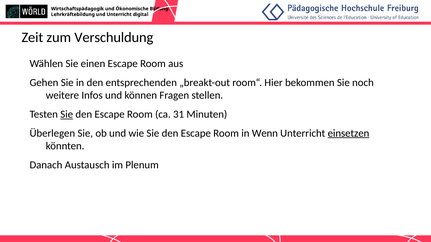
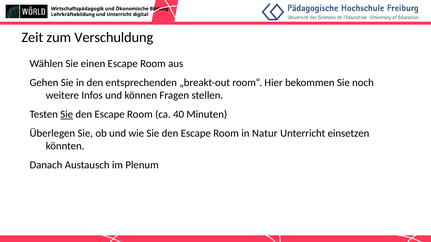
31: 31 -> 40
Wenn: Wenn -> Natur
einsetzen underline: present -> none
